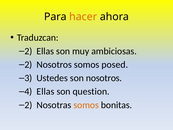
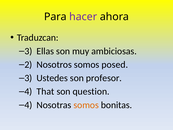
hacer colour: orange -> purple
2 at (28, 51): 2 -> 3
son nosotros: nosotros -> profesor
4 Ellas: Ellas -> That
2 at (28, 105): 2 -> 4
